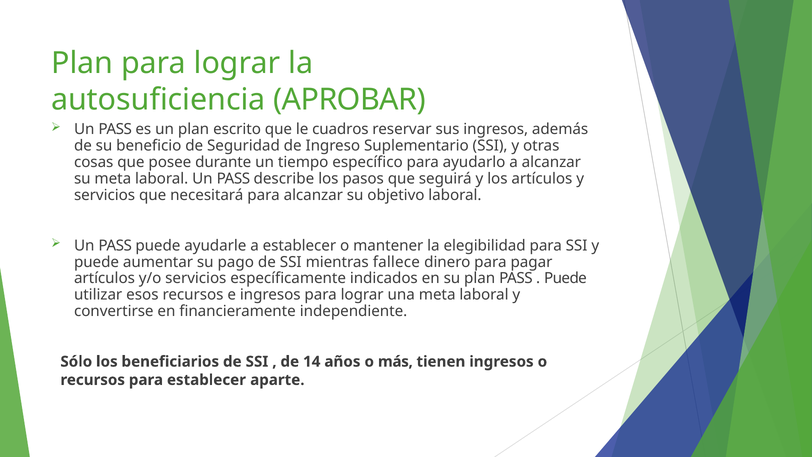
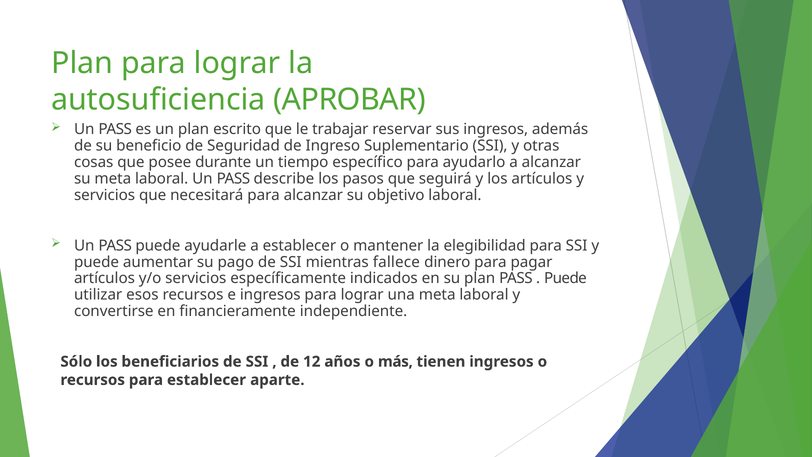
cuadros: cuadros -> trabajar
14: 14 -> 12
